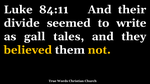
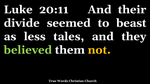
84:11: 84:11 -> 20:11
write: write -> beast
gall: gall -> less
believed colour: yellow -> light green
